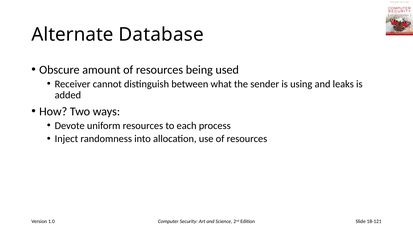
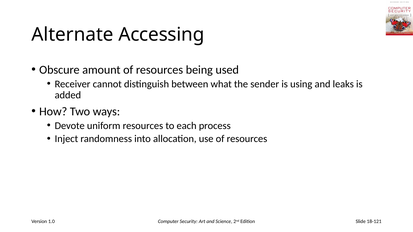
Database: Database -> Accessing
